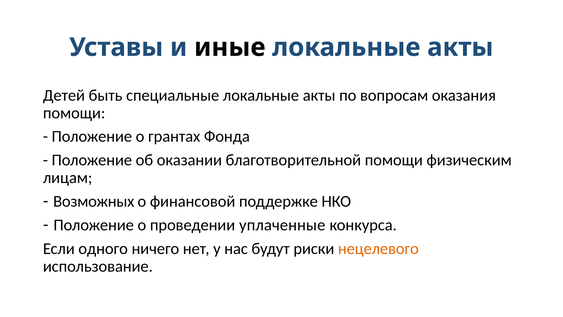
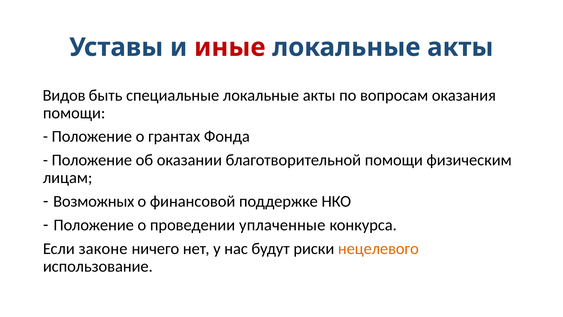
иные colour: black -> red
Детей: Детей -> Видов
одного: одного -> законе
